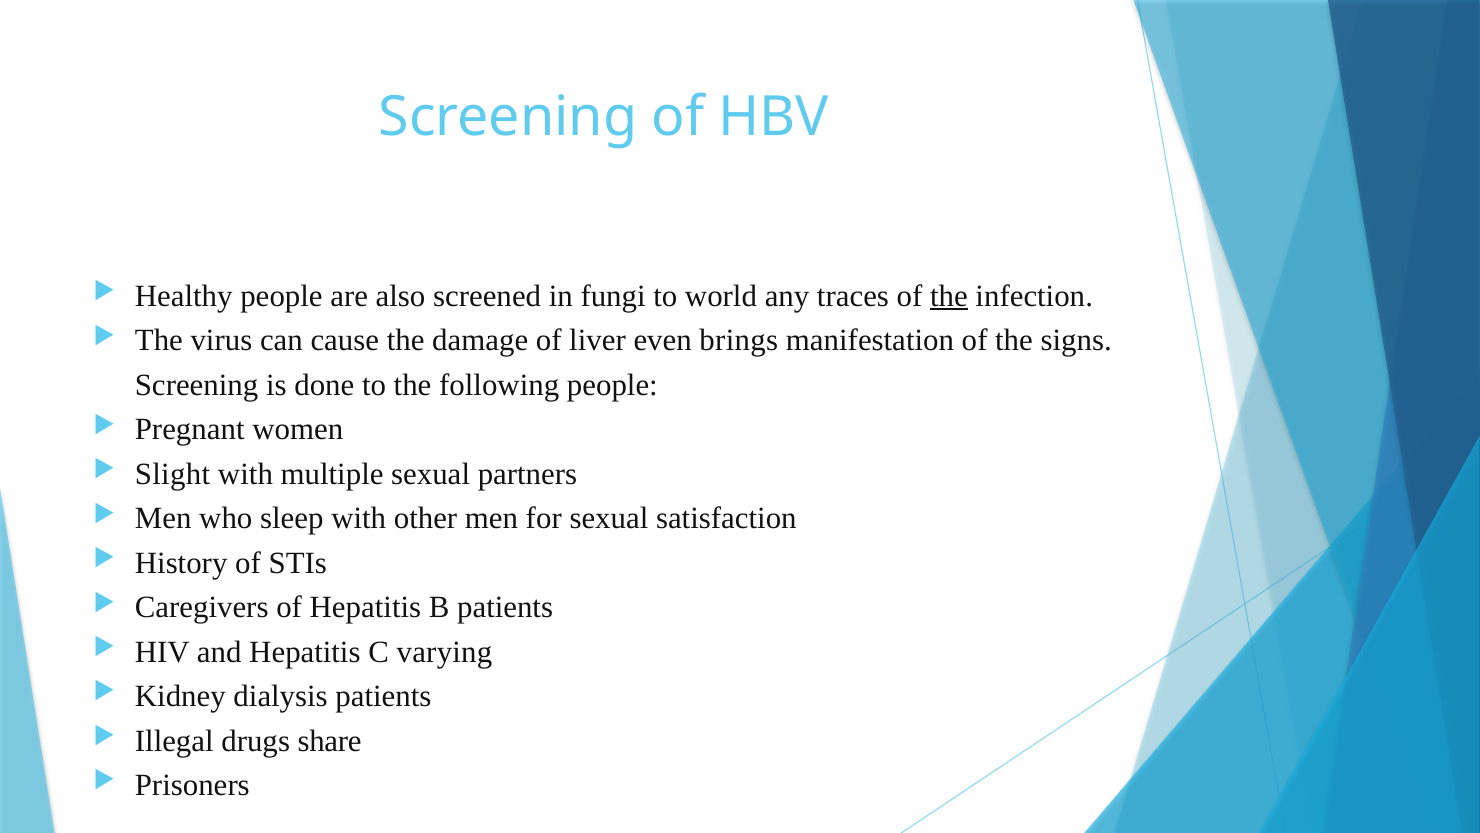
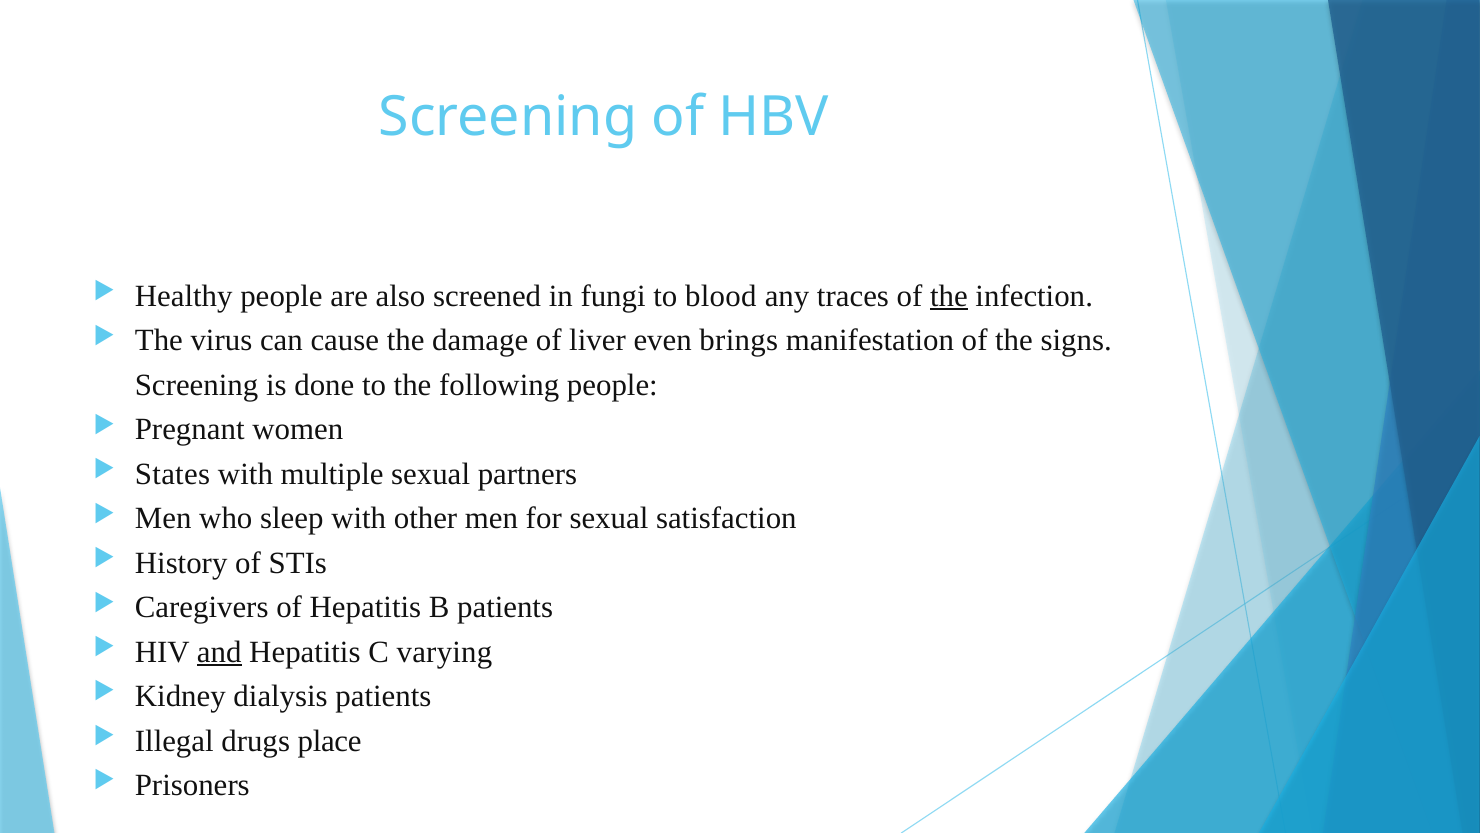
world: world -> blood
Slight: Slight -> States
and underline: none -> present
share: share -> place
